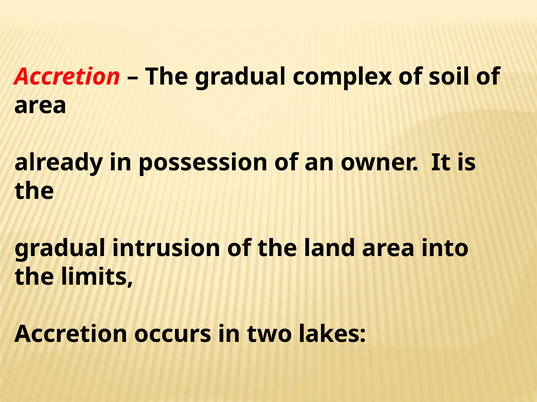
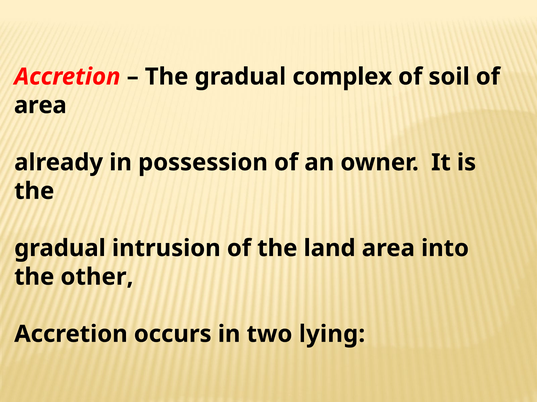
limits: limits -> other
lakes: lakes -> lying
